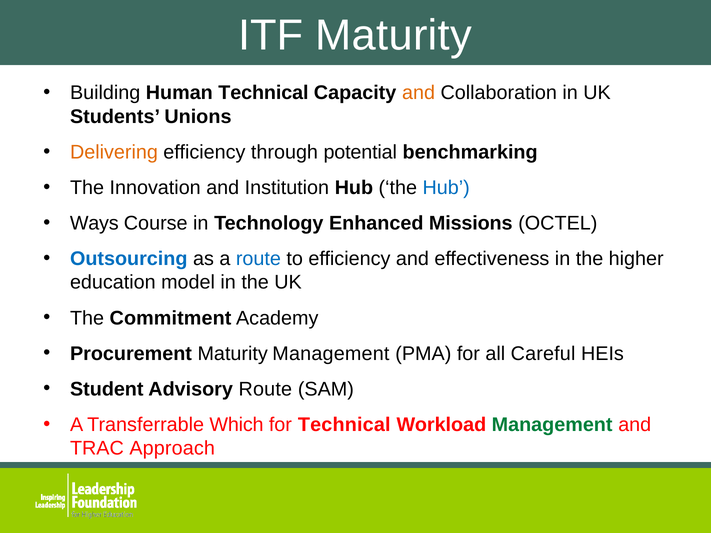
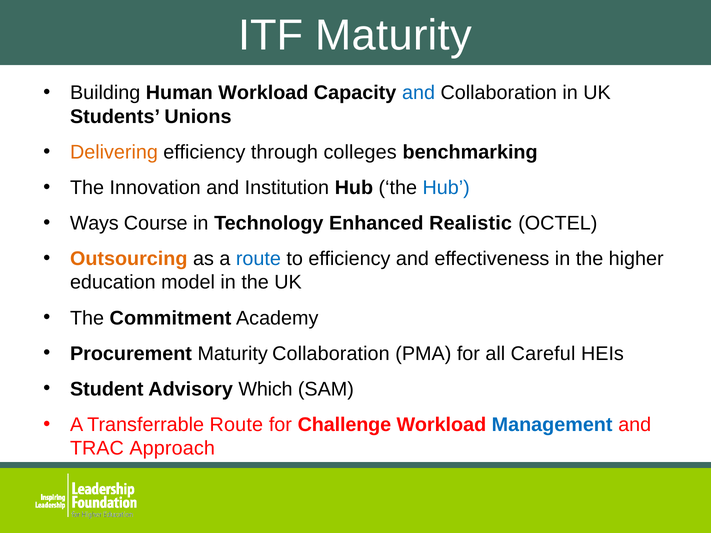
Human Technical: Technical -> Workload
and at (419, 93) colour: orange -> blue
potential: potential -> colleges
Missions: Missions -> Realistic
Outsourcing colour: blue -> orange
Maturity Management: Management -> Collaboration
Advisory Route: Route -> Which
Transferrable Which: Which -> Route
for Technical: Technical -> Challenge
Management at (552, 425) colour: green -> blue
